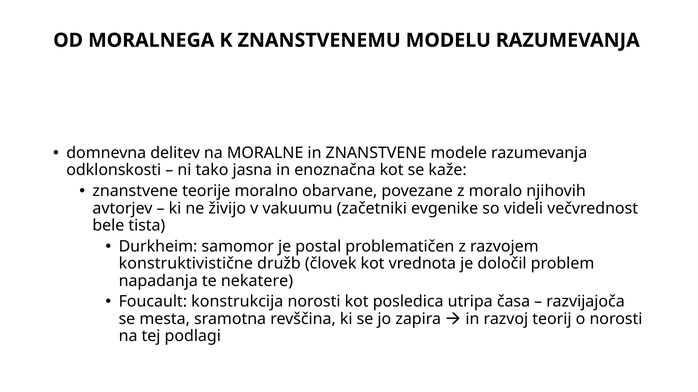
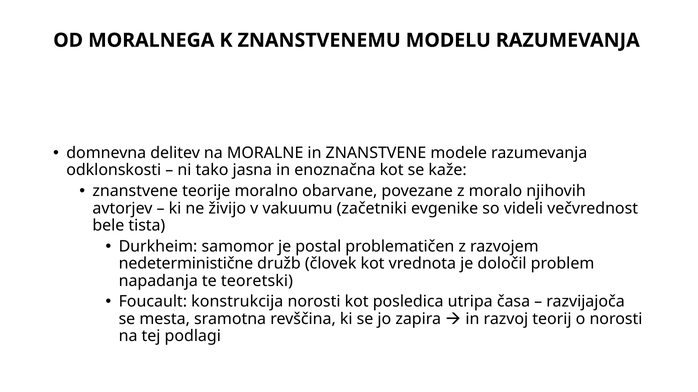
konstruktivistične: konstruktivistične -> nedeterministične
nekatere: nekatere -> teoretski
